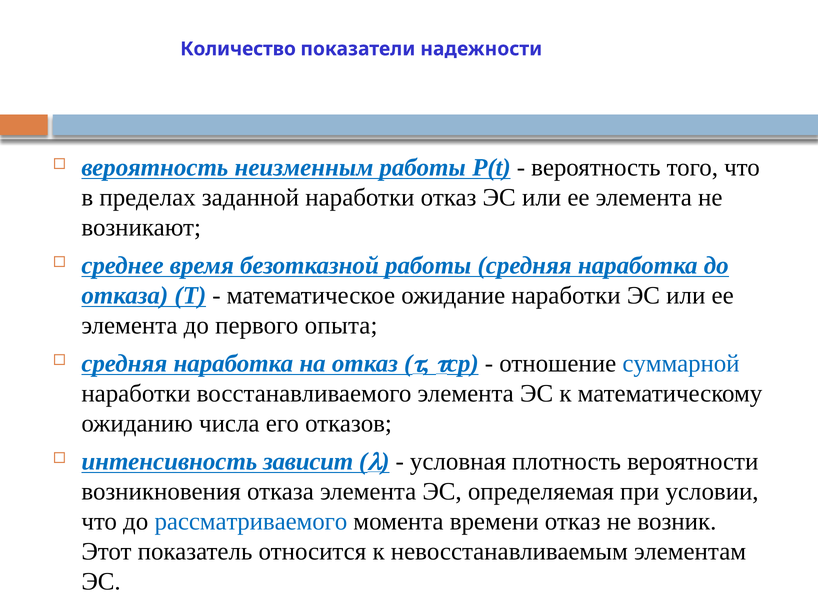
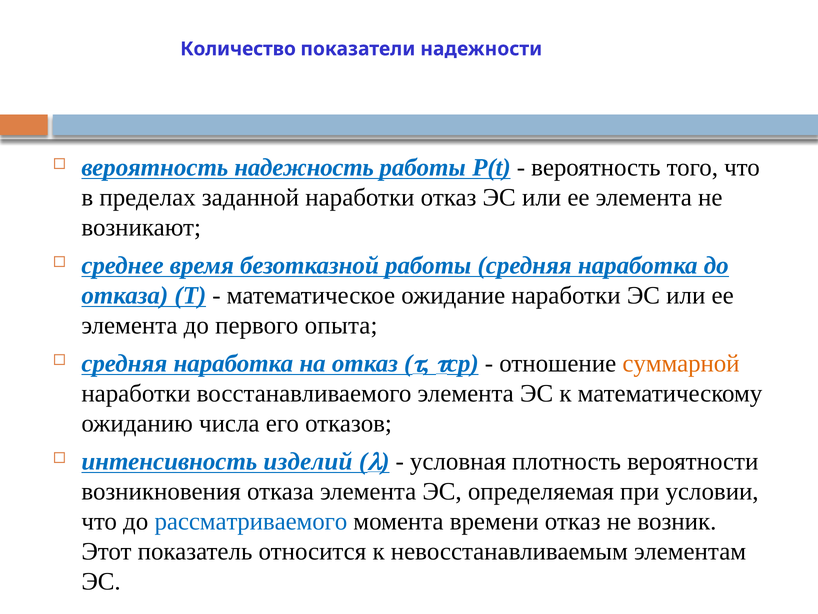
неизменным: неизменным -> надежность
суммарной colour: blue -> orange
зависит: зависит -> изделий
